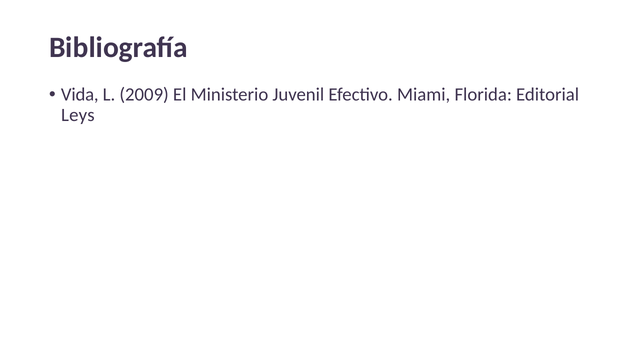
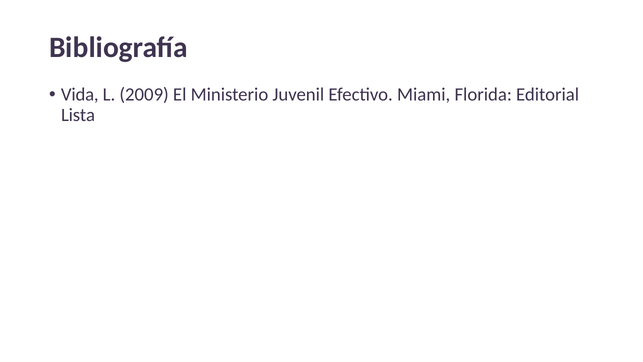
Leys: Leys -> Lista
